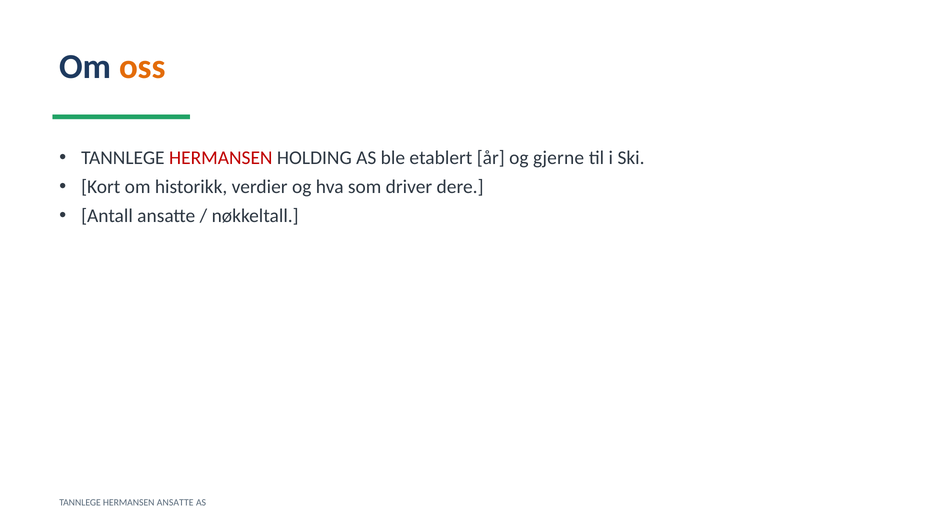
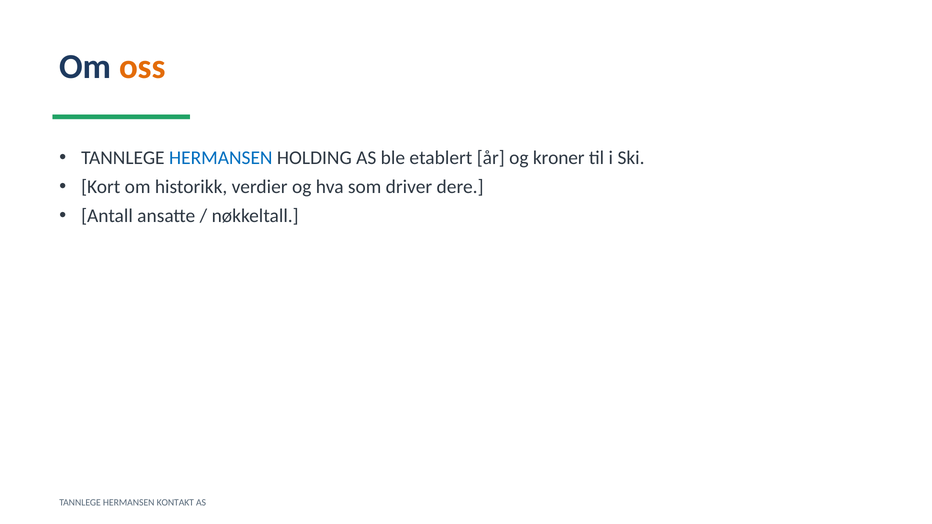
HERMANSEN at (221, 158) colour: red -> blue
gjerne: gjerne -> kroner
HERMANSEN ANSATTE: ANSATTE -> KONTAKT
